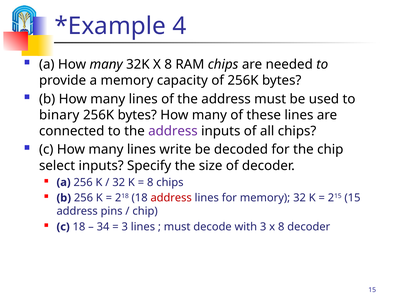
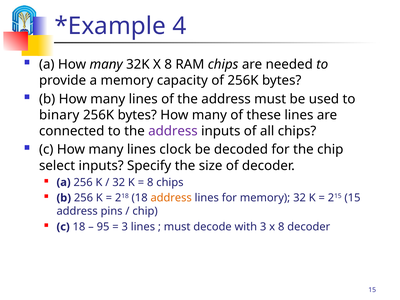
write: write -> clock
address at (171, 198) colour: red -> orange
34: 34 -> 95
